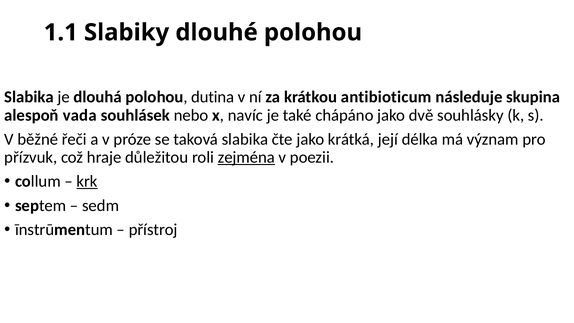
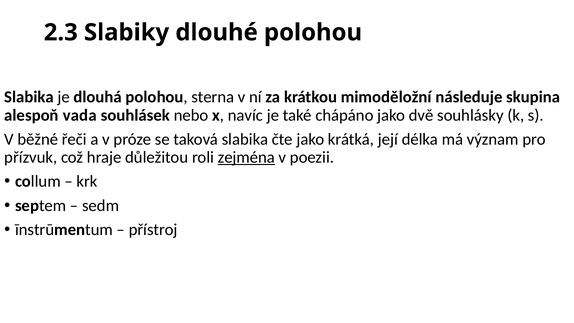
1.1: 1.1 -> 2.3
dutina: dutina -> sterna
antibioticum: antibioticum -> mimoděložní
krk underline: present -> none
